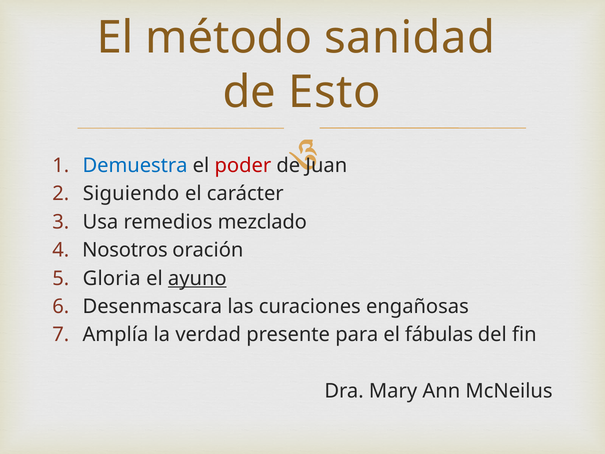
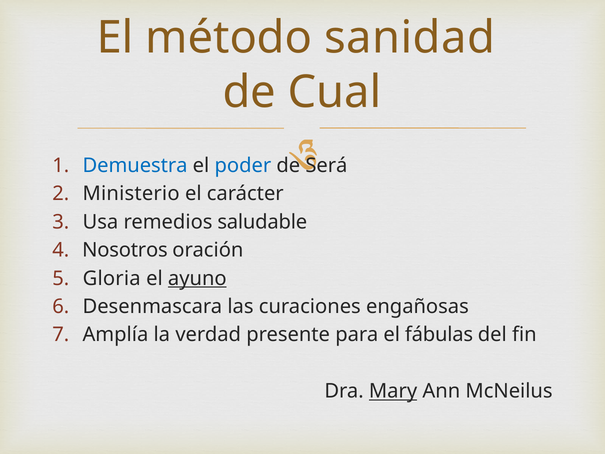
Esto: Esto -> Cual
poder colour: red -> blue
Juan: Juan -> Será
Siguiendo: Siguiendo -> Ministerio
mezclado: mezclado -> saludable
Mary underline: none -> present
